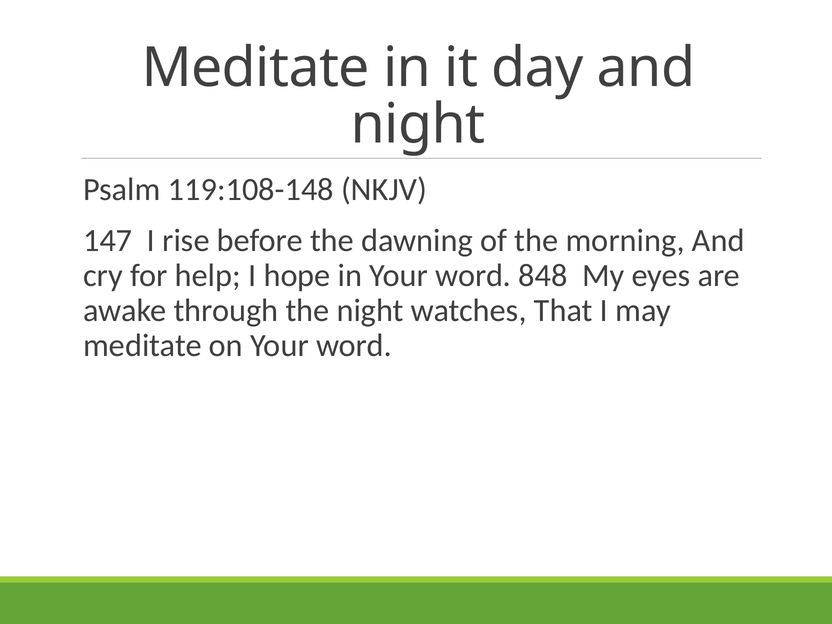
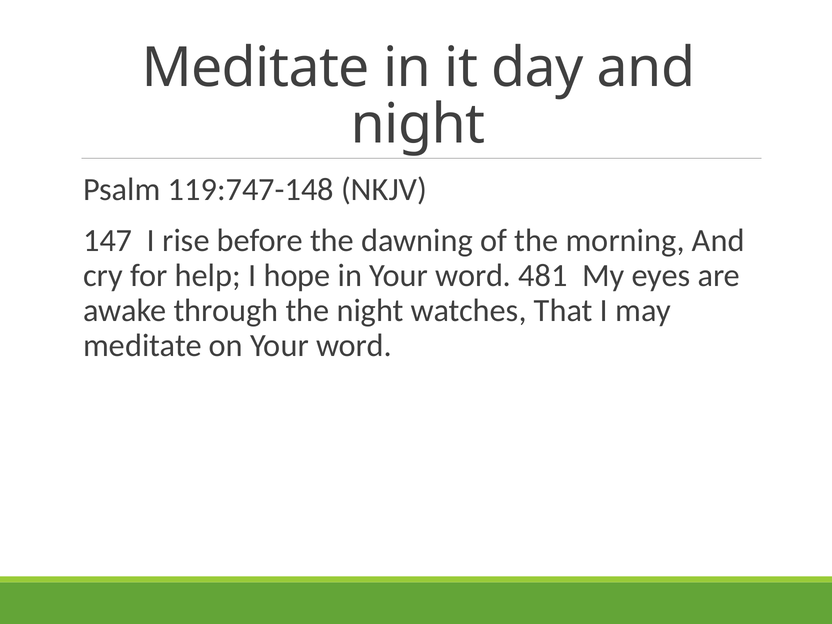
119:108-148: 119:108-148 -> 119:747-148
848: 848 -> 481
